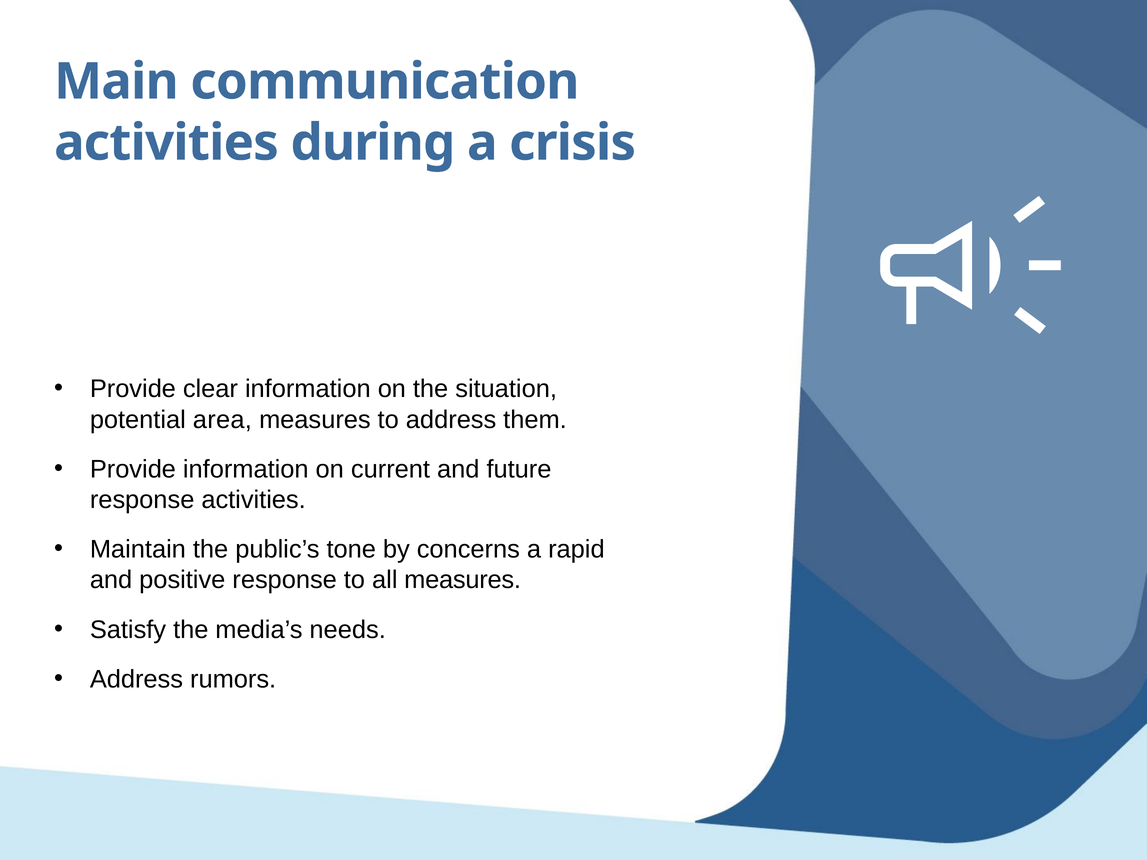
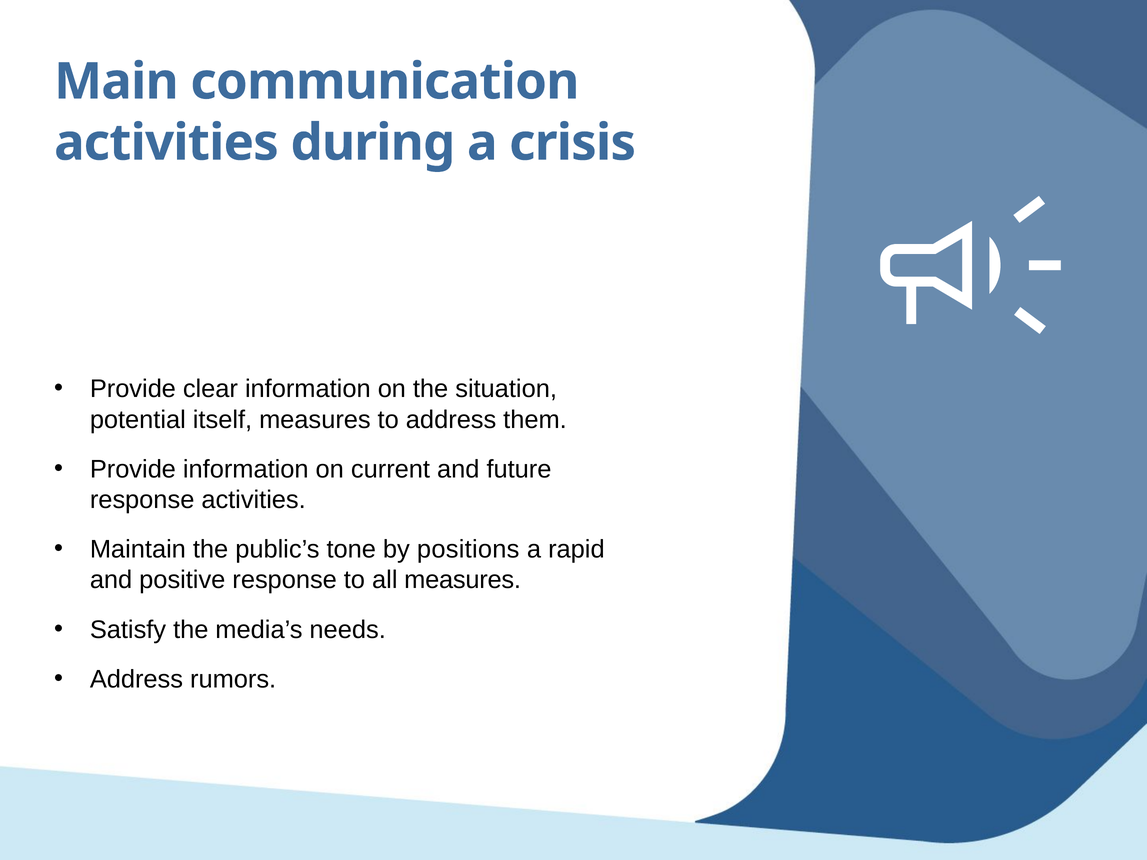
area: area -> itself
concerns: concerns -> positions
